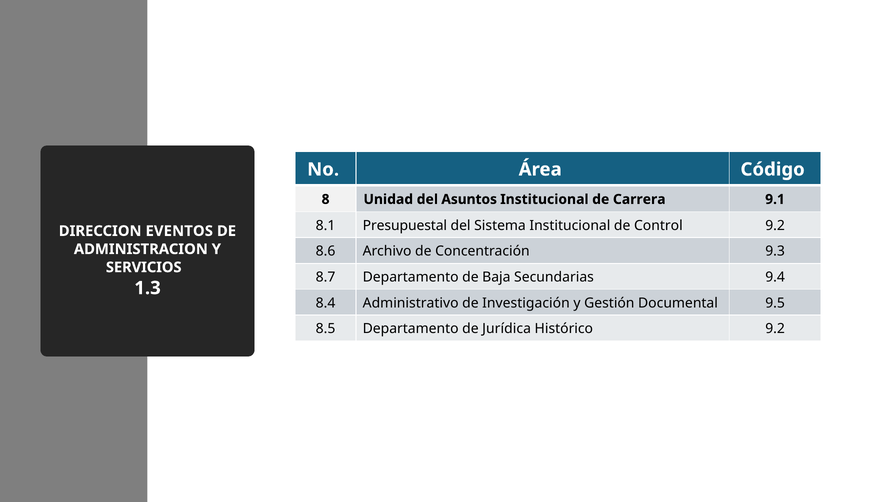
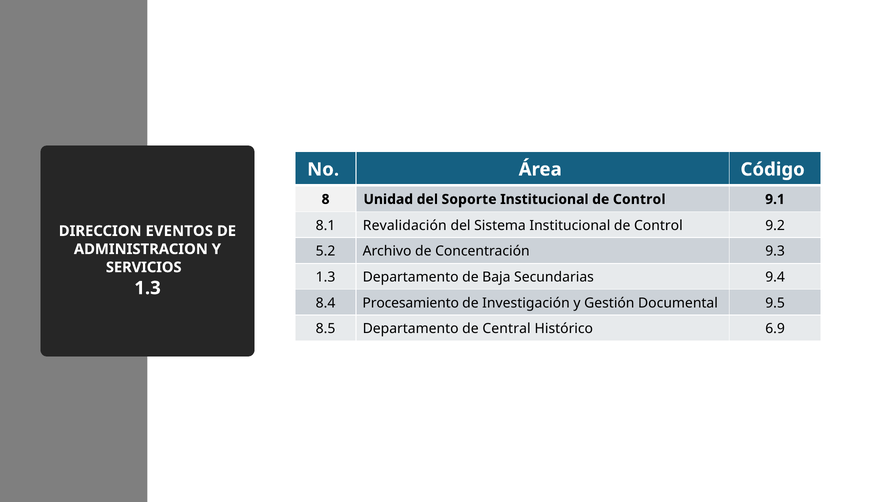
Asuntos: Asuntos -> Soporte
Carrera at (639, 199): Carrera -> Control
Presupuestal: Presupuestal -> Revalidación
8.6: 8.6 -> 5.2
8.7 at (326, 277): 8.7 -> 1.3
Administrativo: Administrativo -> Procesamiento
Jurídica: Jurídica -> Central
Histórico 9.2: 9.2 -> 6.9
